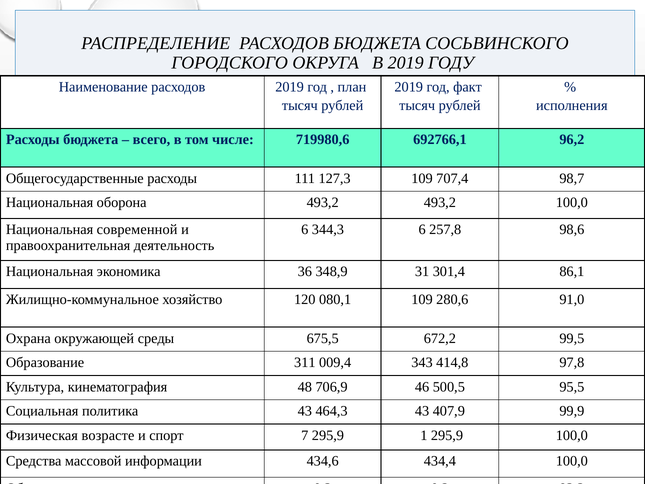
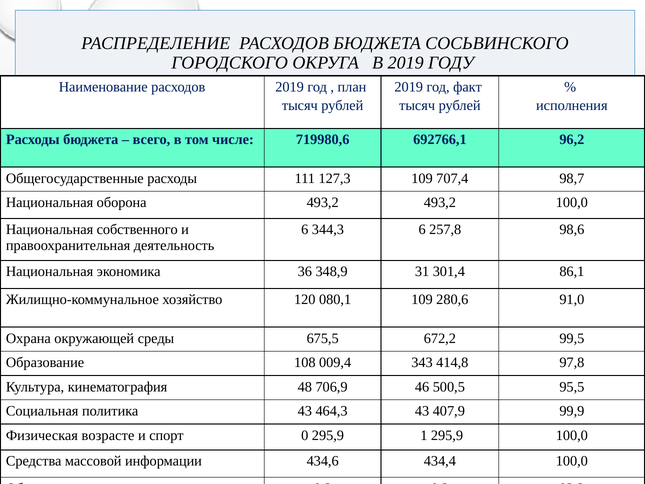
современной: современной -> собственного
311: 311 -> 108
7: 7 -> 0
